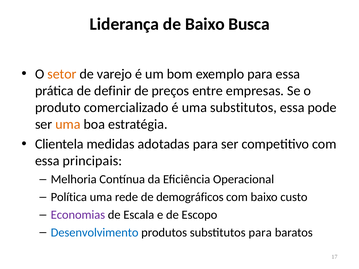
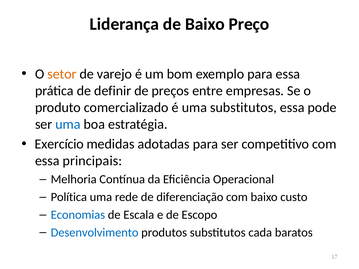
Busca: Busca -> Preço
uma at (68, 124) colour: orange -> blue
Clientela: Clientela -> Exercício
demográficos: demográficos -> diferenciação
Economias colour: purple -> blue
substitutos para: para -> cada
